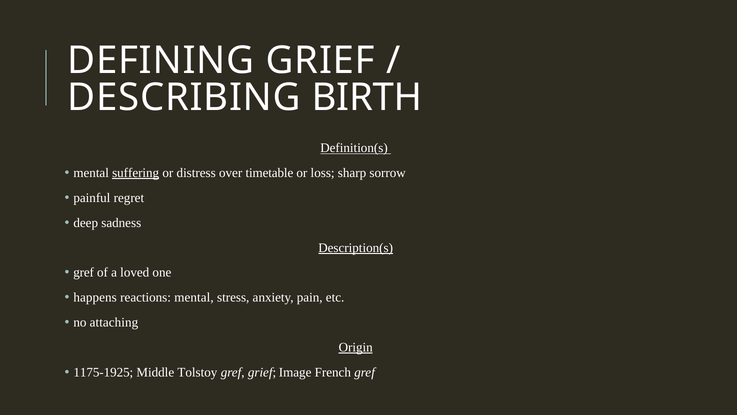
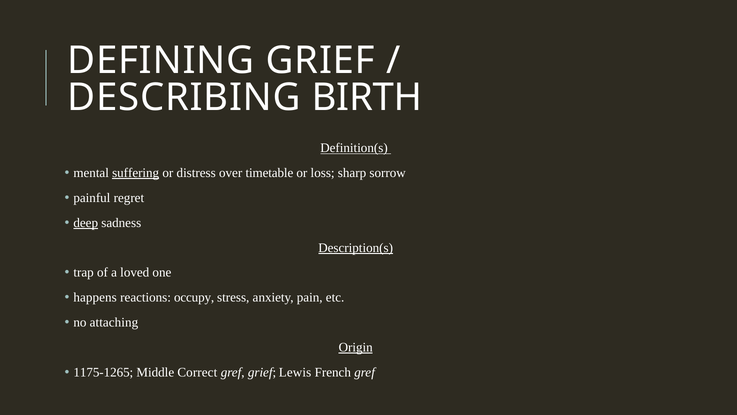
deep underline: none -> present
gref at (84, 272): gref -> trap
reactions mental: mental -> occupy
1175-1925: 1175-1925 -> 1175-1265
Tolstoy: Tolstoy -> Correct
Image: Image -> Lewis
